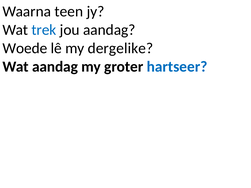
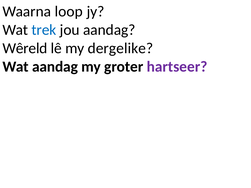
teen: teen -> loop
Woede: Woede -> Wêreld
hartseer colour: blue -> purple
